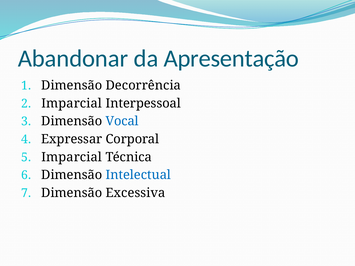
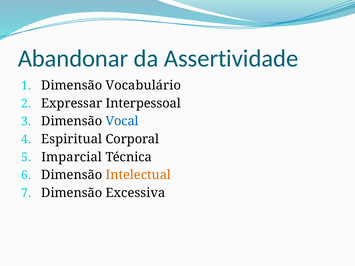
Apresentação: Apresentação -> Assertividade
Decorrência: Decorrência -> Vocabulário
Imparcial at (72, 103): Imparcial -> Expressar
Expressar: Expressar -> Espiritual
Intelectual colour: blue -> orange
